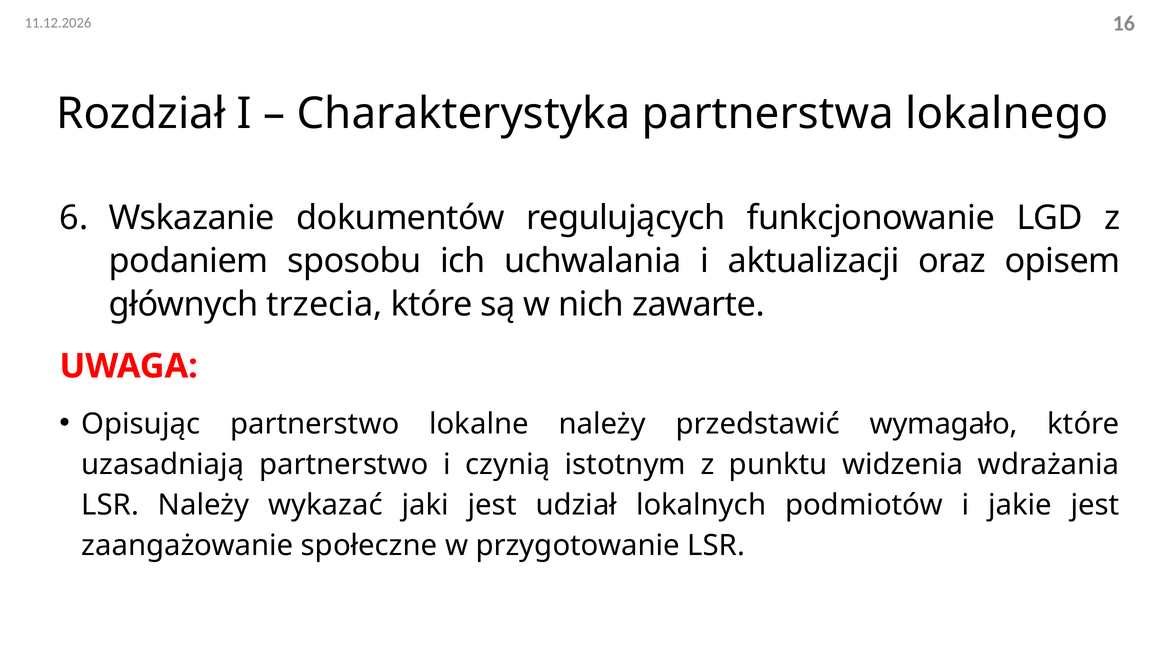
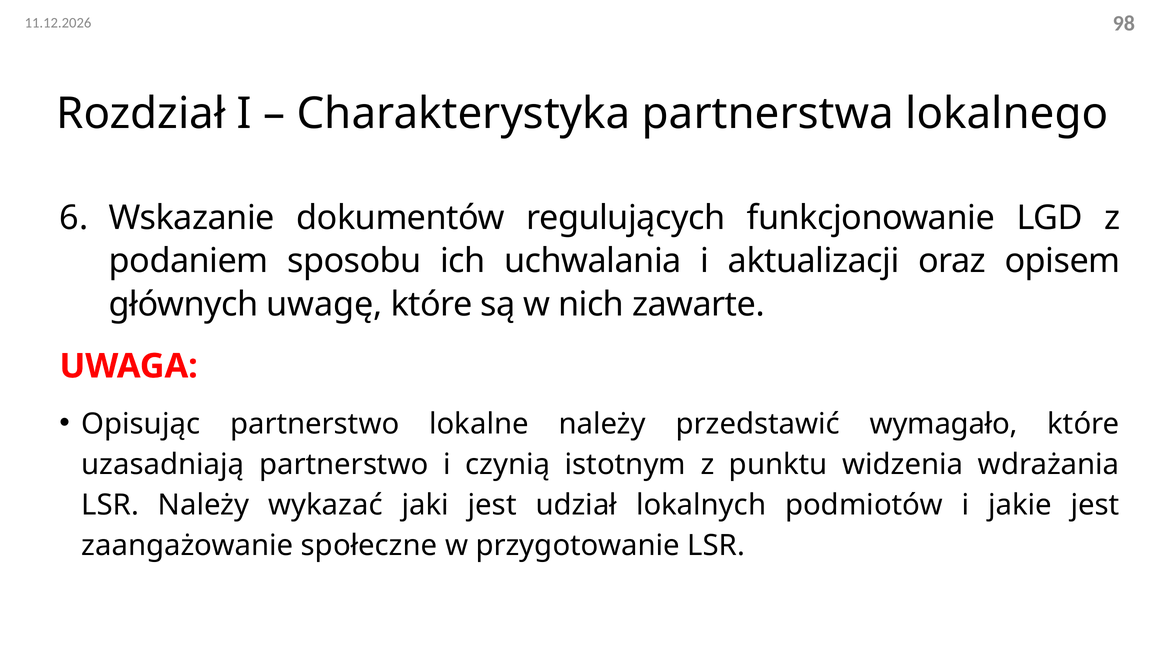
16: 16 -> 98
trzecia: trzecia -> uwagę
